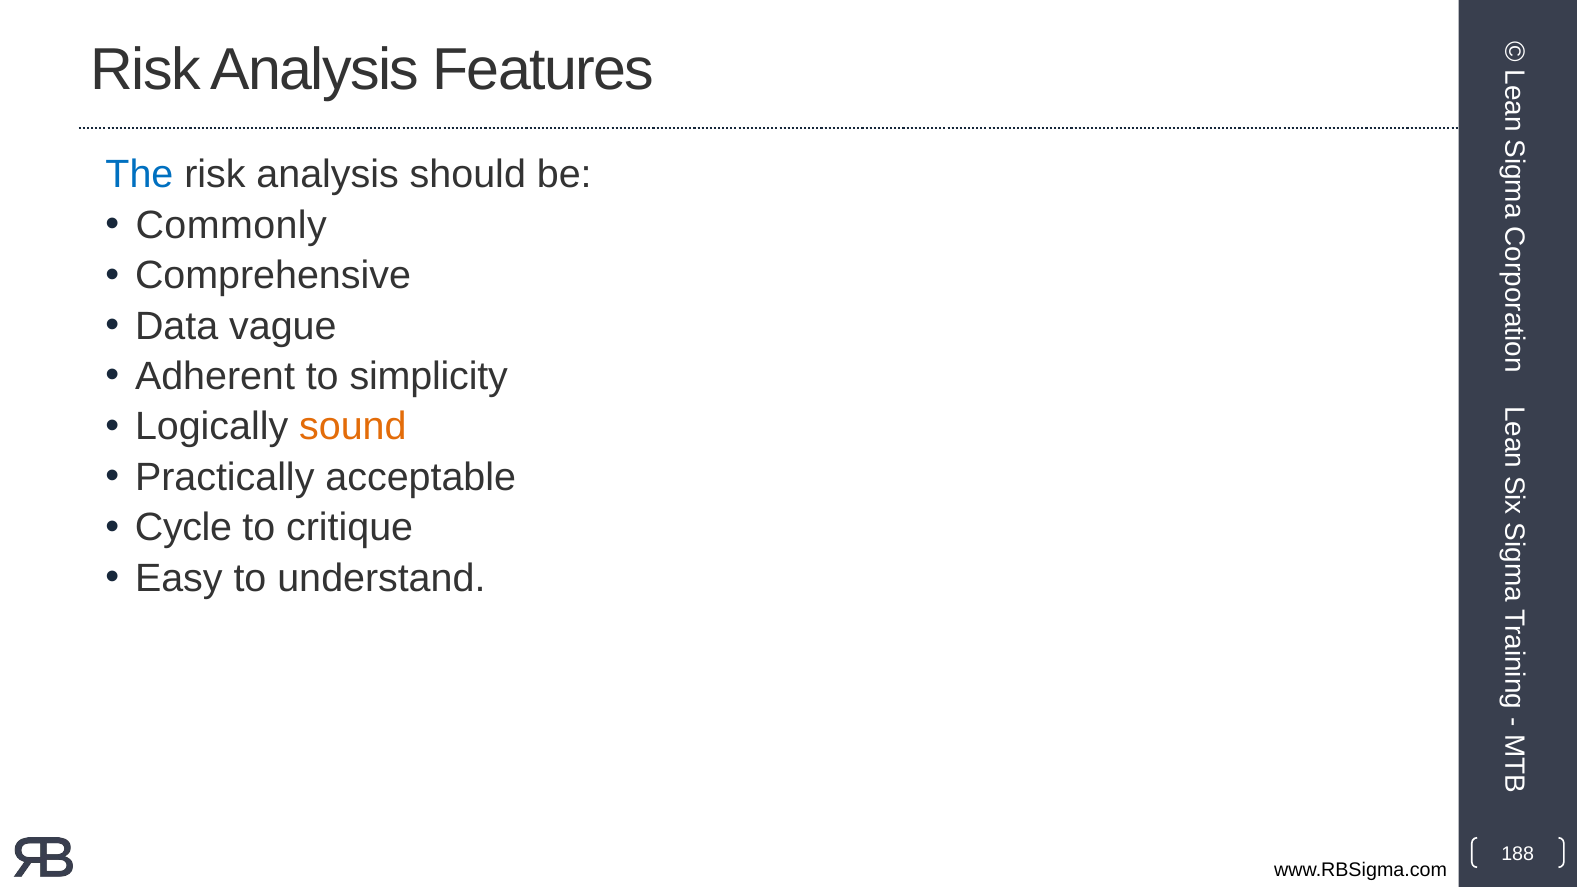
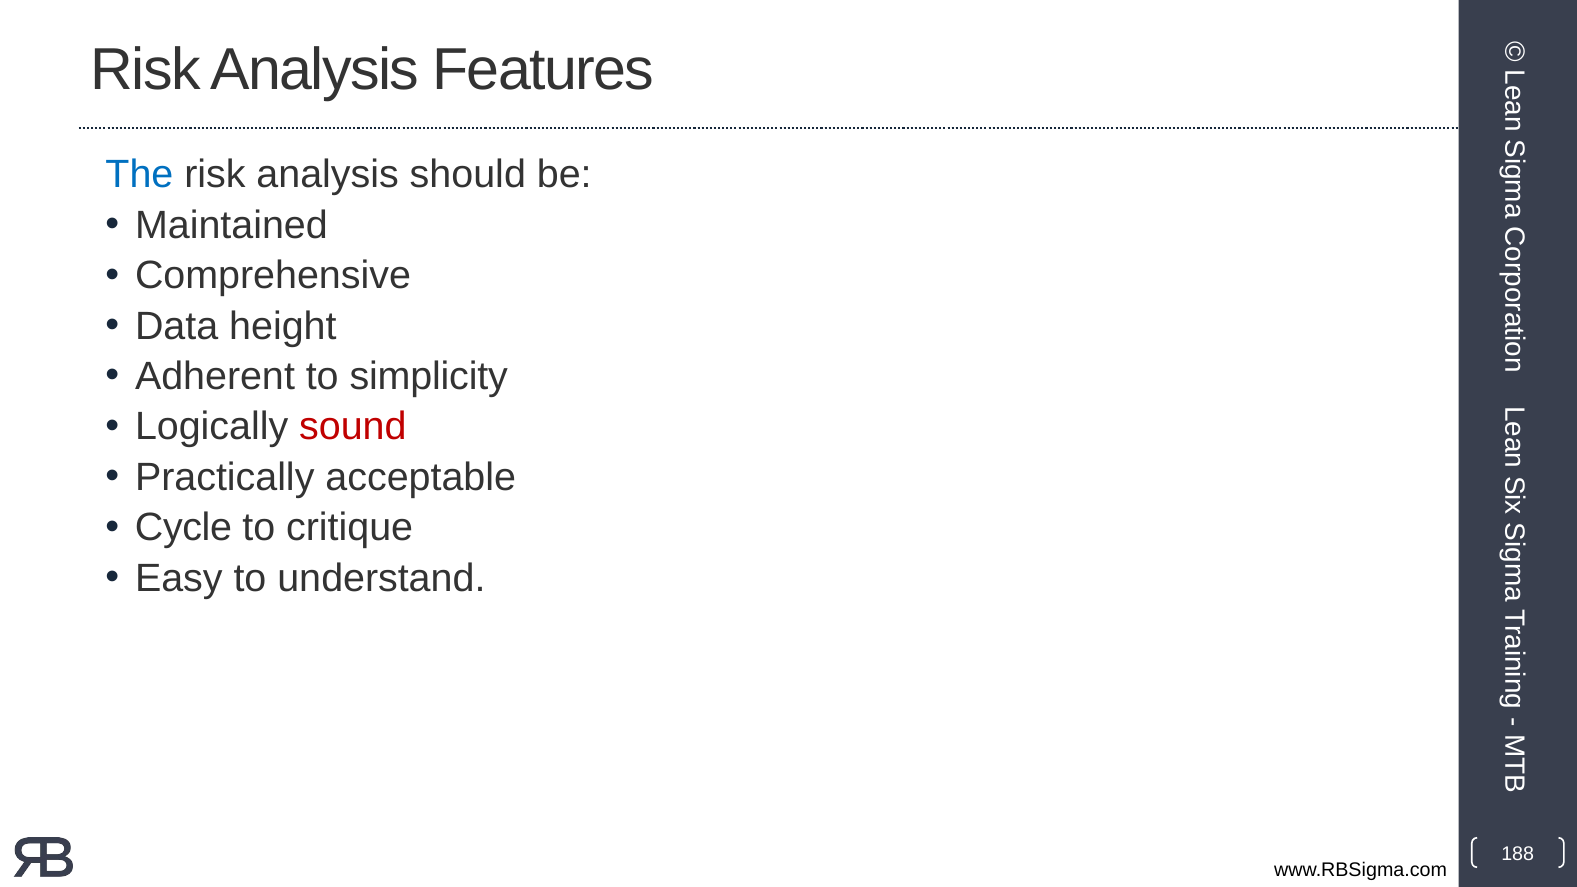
Commonly: Commonly -> Maintained
vague: vague -> height
sound colour: orange -> red
